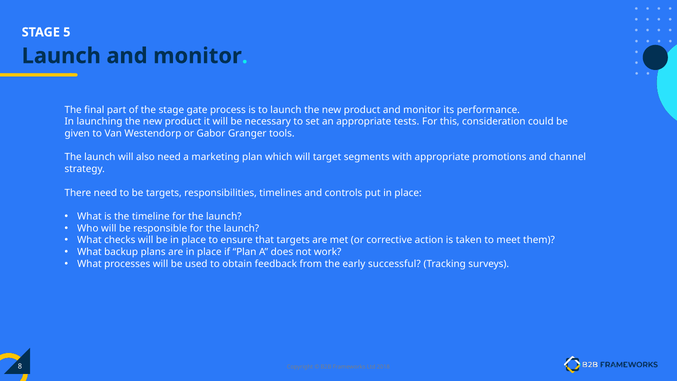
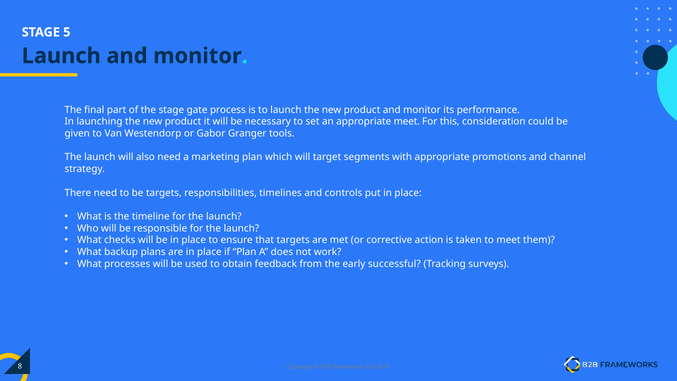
appropriate tests: tests -> meet
